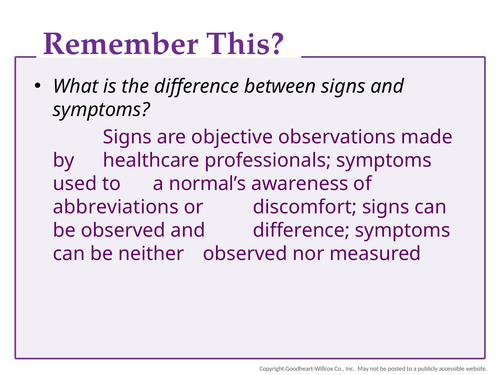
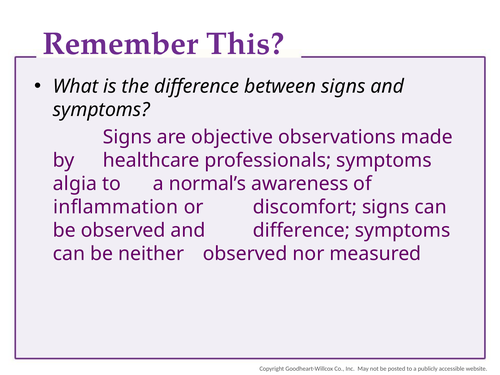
used: used -> algia
abbreviations: abbreviations -> inflammation
